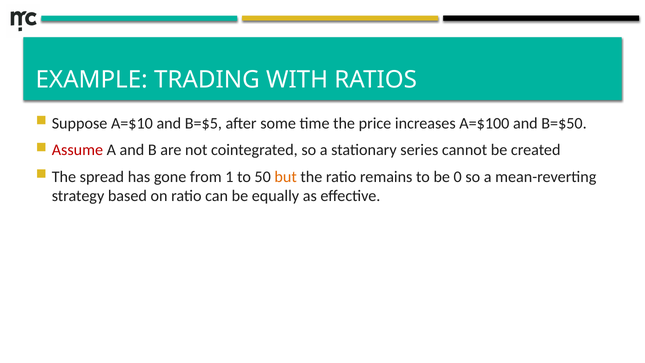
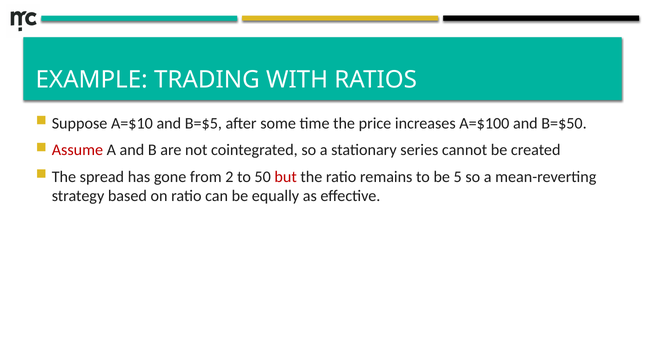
1: 1 -> 2
but colour: orange -> red
0: 0 -> 5
